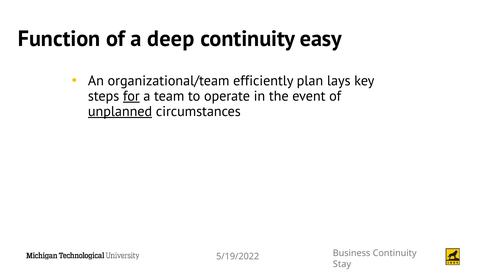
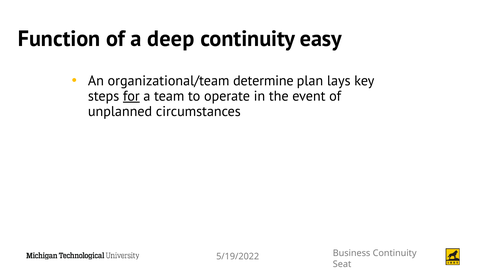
efficiently: efficiently -> determine
unplanned underline: present -> none
Stay: Stay -> Seat
